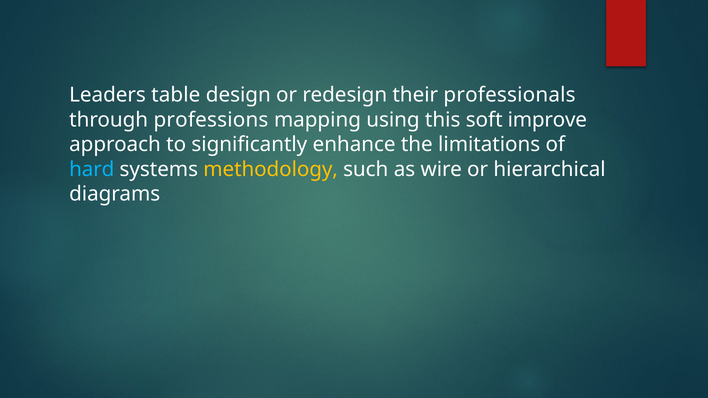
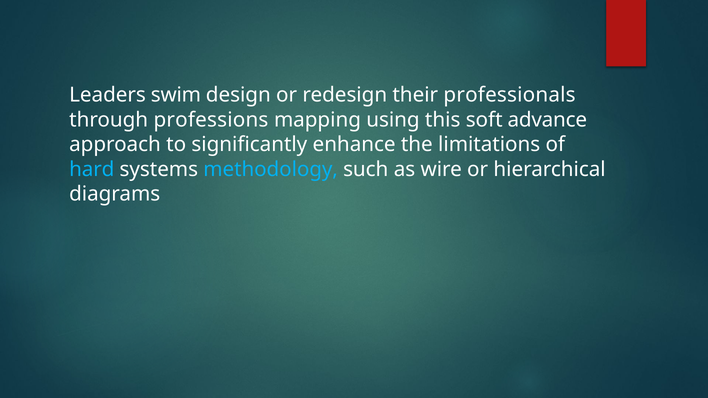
table: table -> swim
improve: improve -> advance
methodology colour: yellow -> light blue
